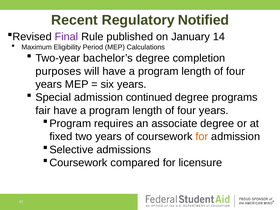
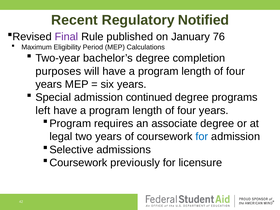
14: 14 -> 76
fair: fair -> left
fixed: fixed -> legal
for at (202, 137) colour: orange -> blue
compared: compared -> previously
